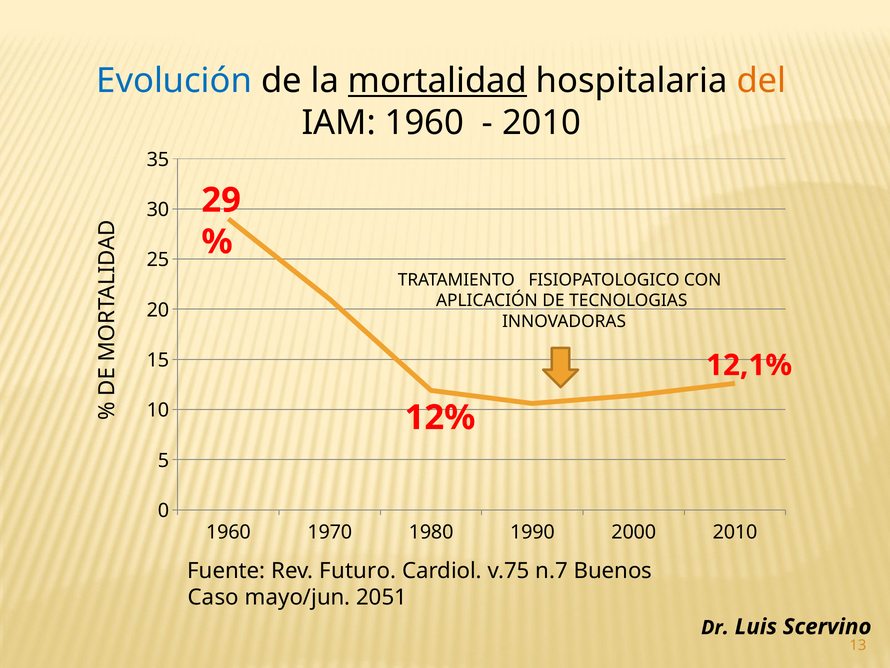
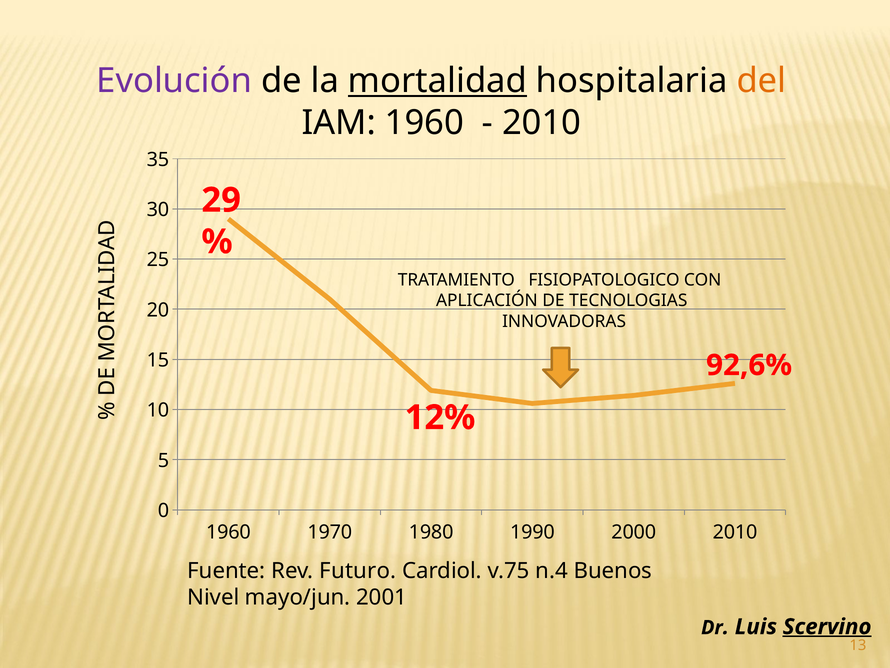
Evolución colour: blue -> purple
12,1%: 12,1% -> 92,6%
n.7: n.7 -> n.4
Caso: Caso -> Nivel
2051: 2051 -> 2001
Scervino underline: none -> present
